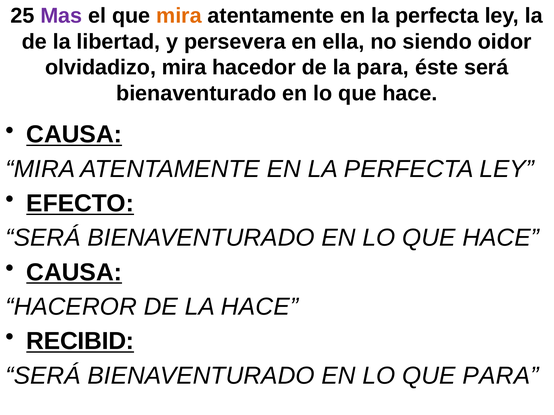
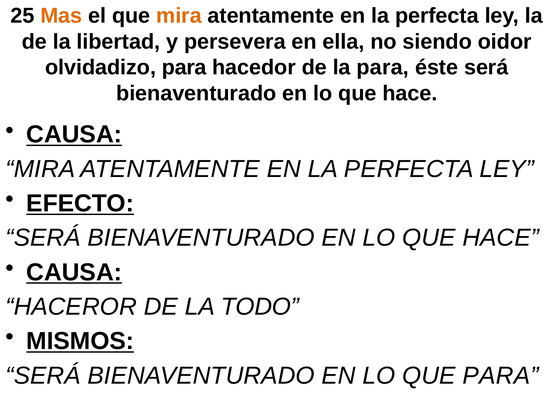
Mas colour: purple -> orange
olvidadizo mira: mira -> para
LA HACE: HACE -> TODO
RECIBID: RECIBID -> MISMOS
